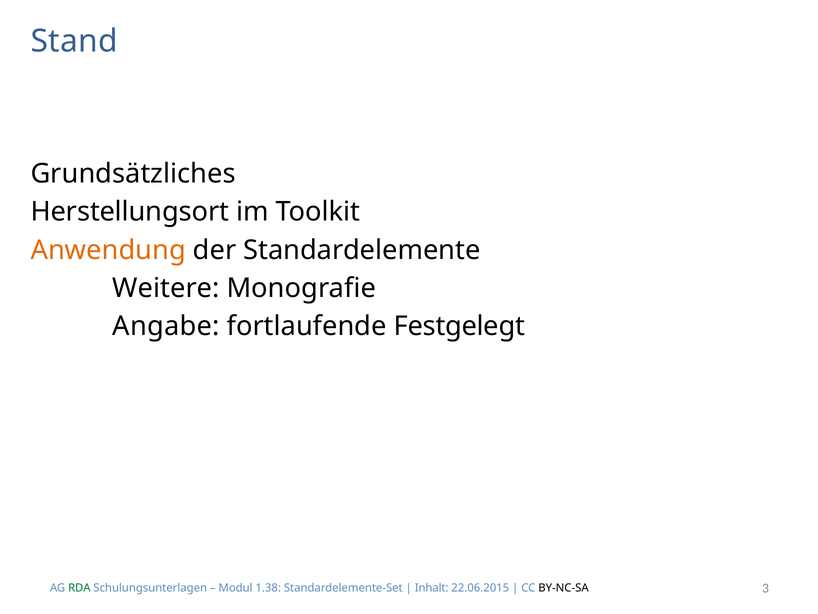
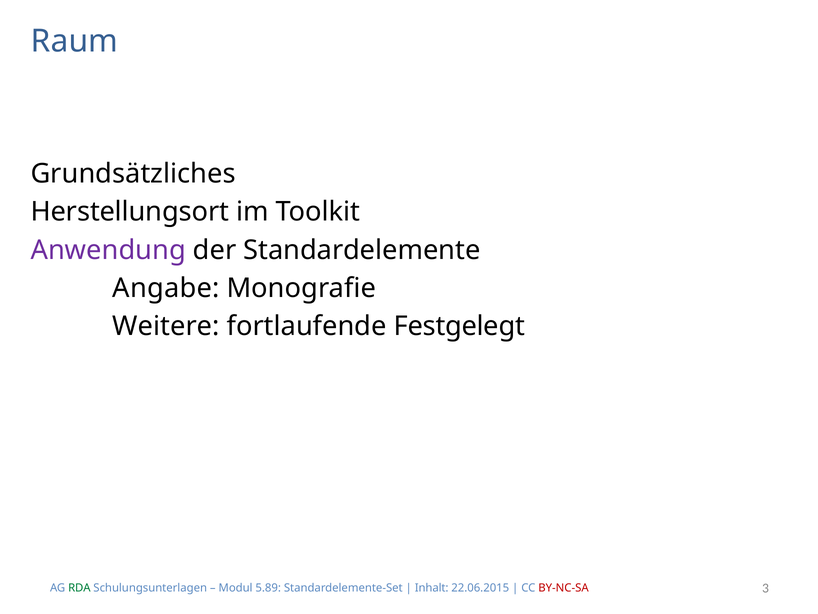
Stand: Stand -> Raum
Anwendung colour: orange -> purple
Weitere: Weitere -> Angabe
Angabe: Angabe -> Weitere
1.38: 1.38 -> 5.89
BY-NC-SA colour: black -> red
